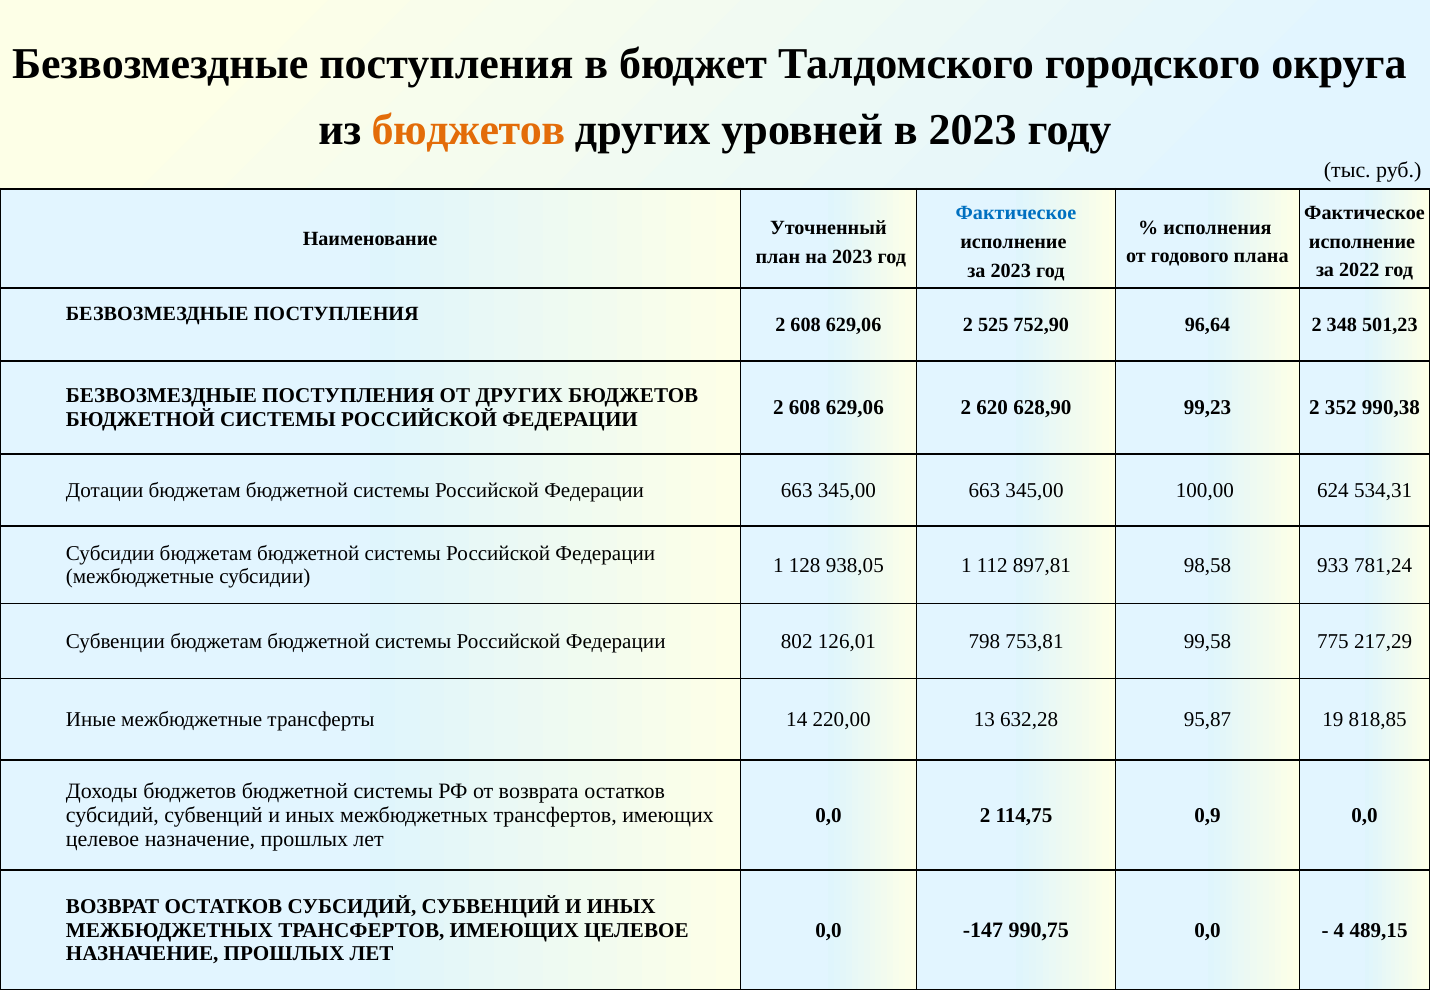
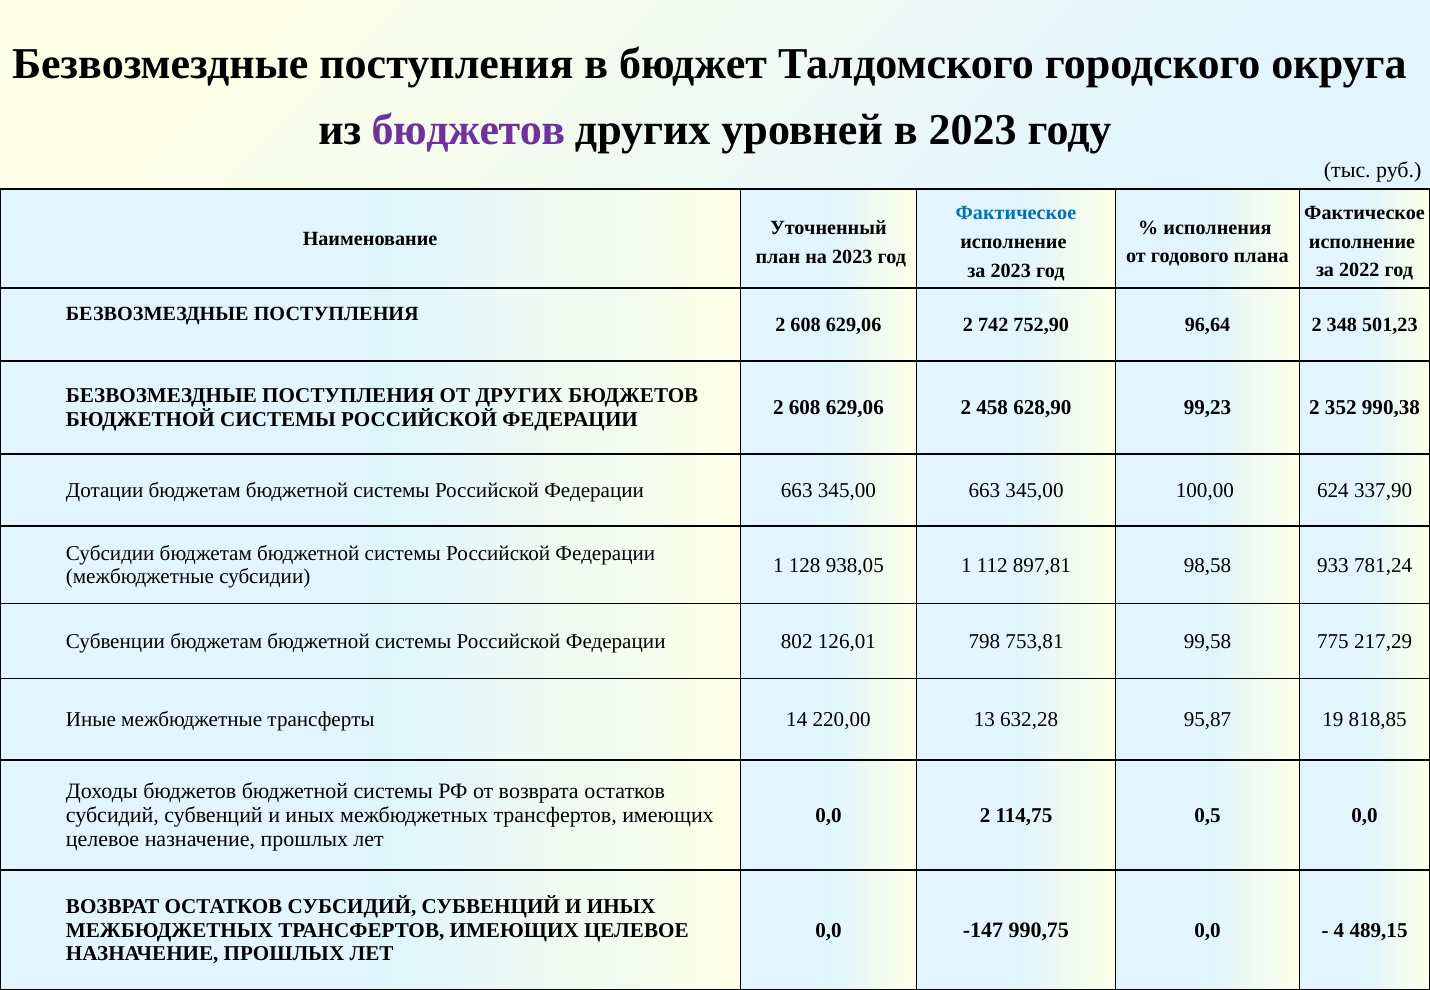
бюджетов at (468, 130) colour: orange -> purple
525: 525 -> 742
620: 620 -> 458
534,31: 534,31 -> 337,90
0,9: 0,9 -> 0,5
